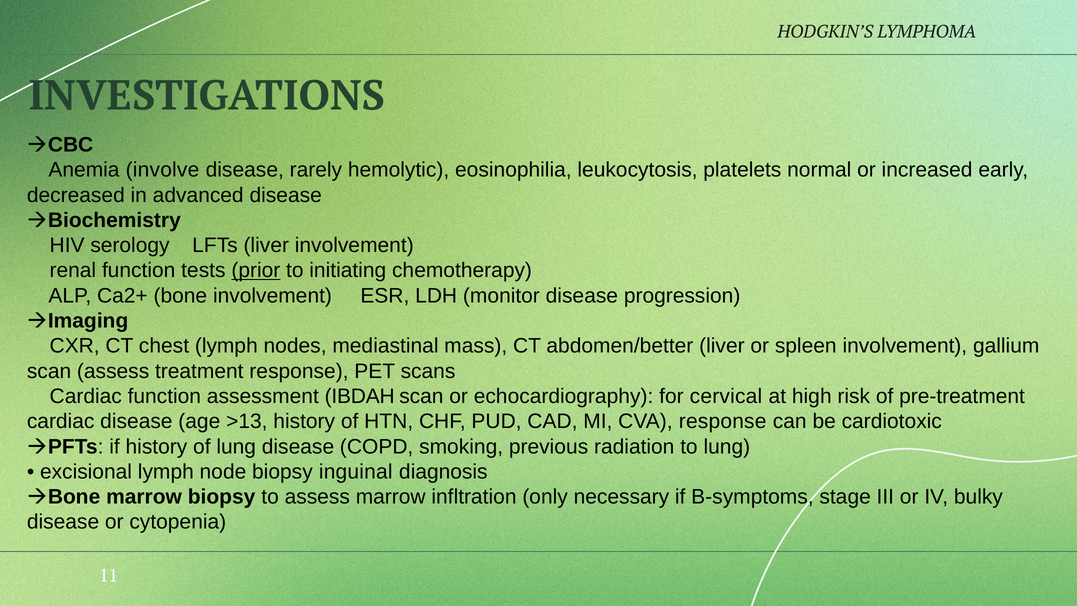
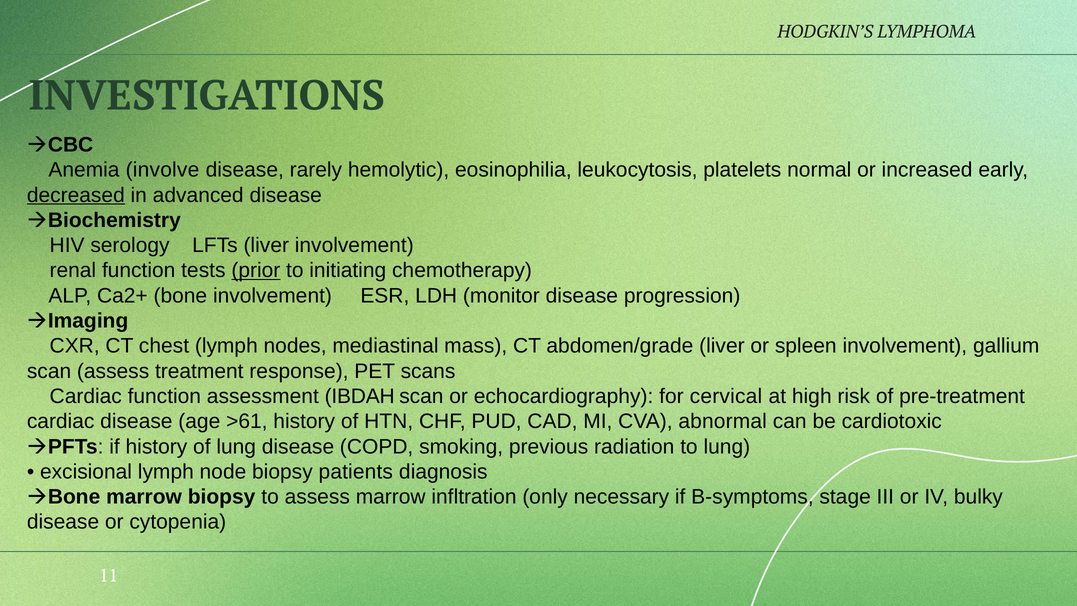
decreased underline: none -> present
abdomen/better: abdomen/better -> abdomen/grade
>13: >13 -> >61
CVA response: response -> abnormal
inguinal: inguinal -> patients
